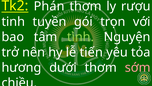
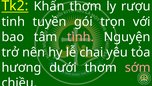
Phán: Phán -> Khẩn
tình colour: light green -> pink
tiến: tiến -> chai
